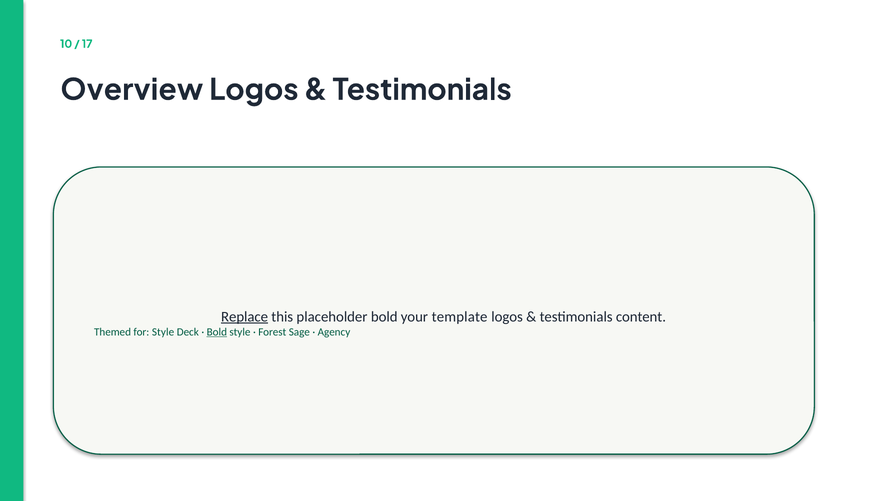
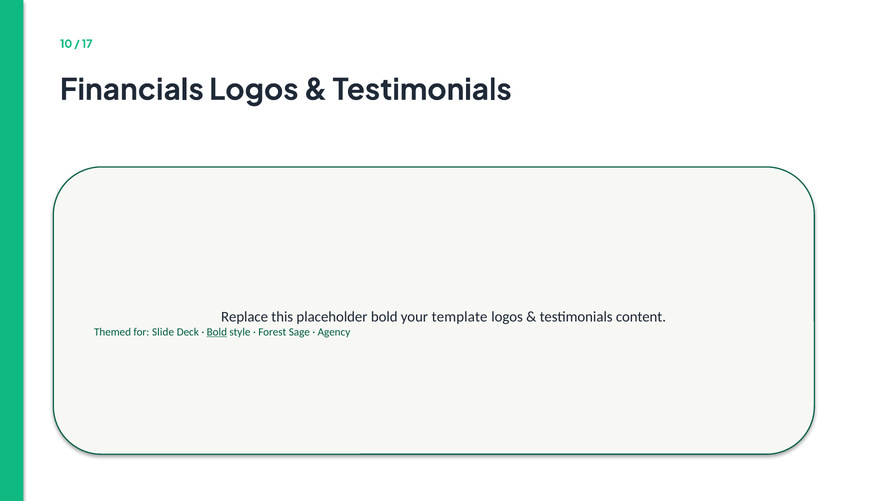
Overview: Overview -> Financials
Replace underline: present -> none
for Style: Style -> Slide
